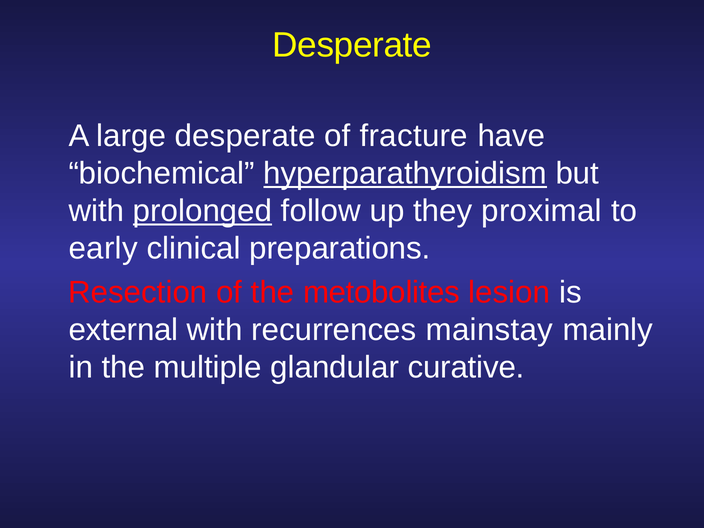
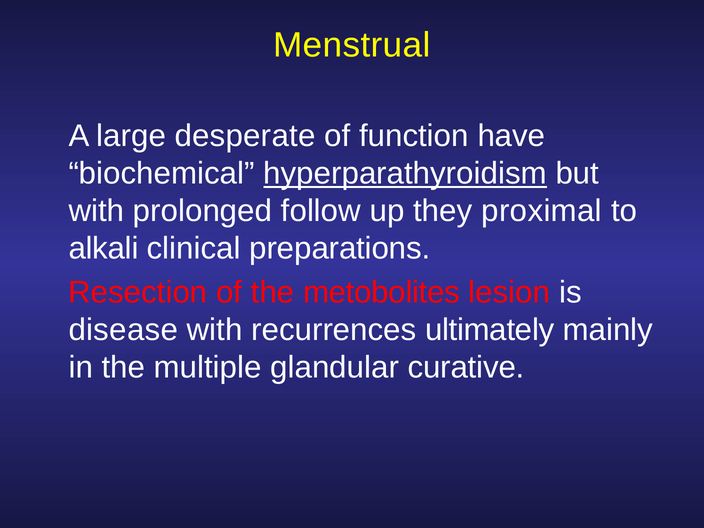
Desperate at (352, 45): Desperate -> Menstrual
fracture: fracture -> function
prolonged underline: present -> none
early: early -> alkali
external: external -> disease
mainstay: mainstay -> ultimately
